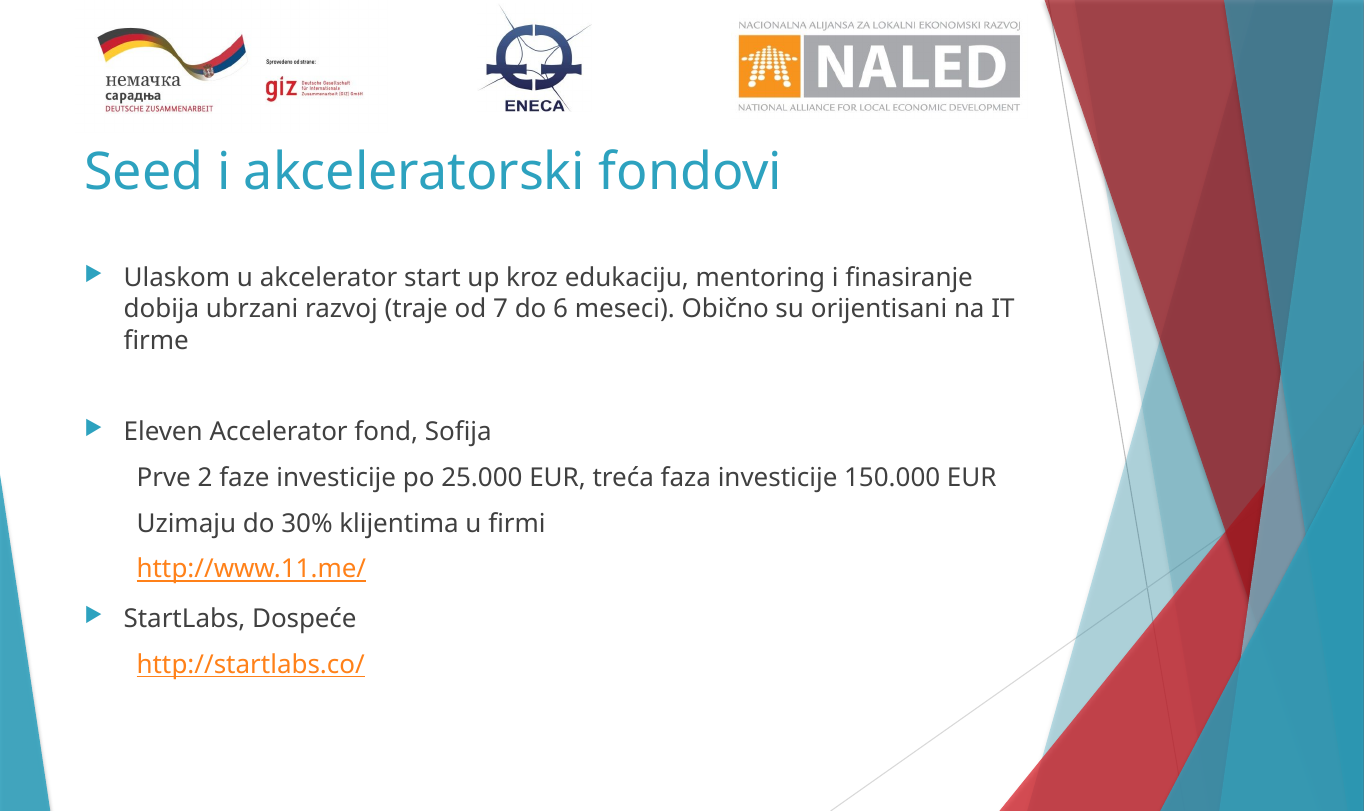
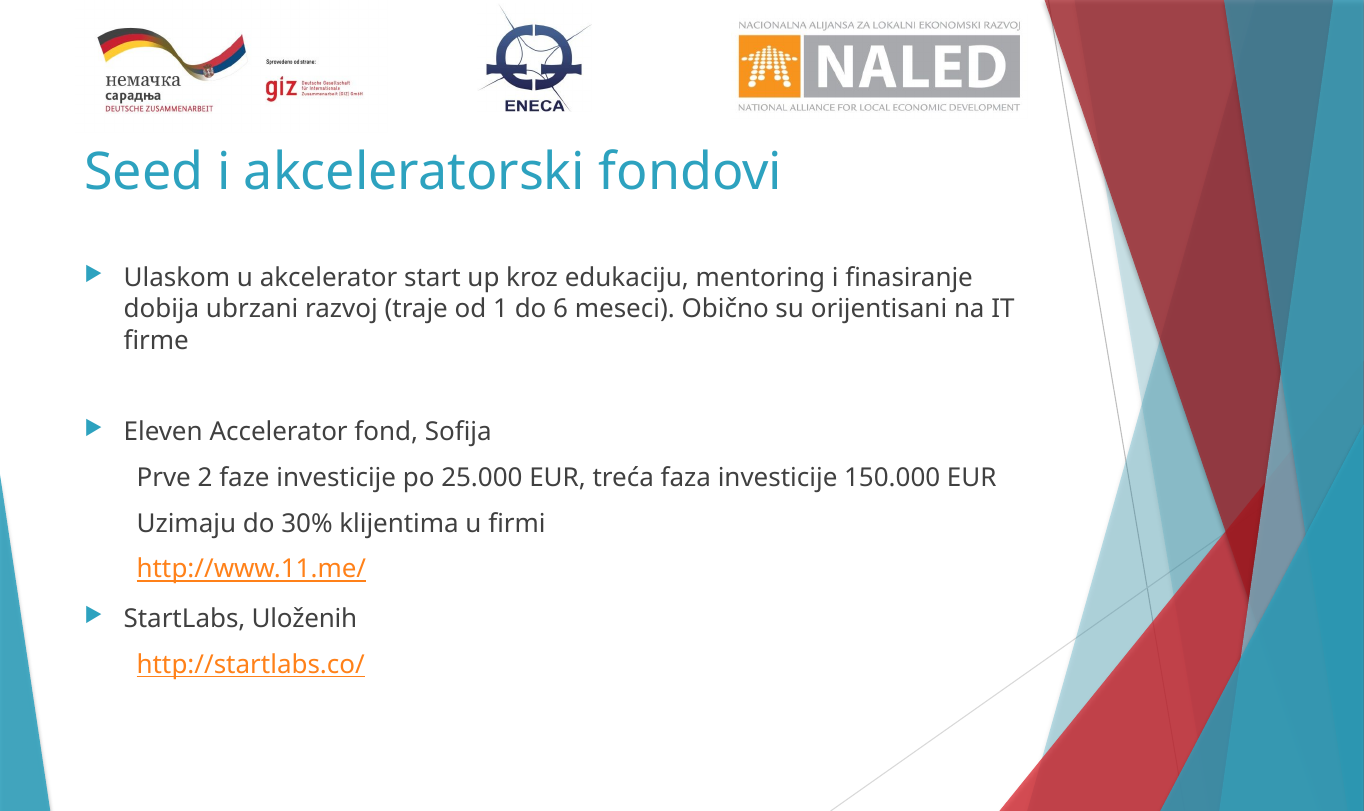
7: 7 -> 1
Dospeće: Dospeće -> Uloženih
